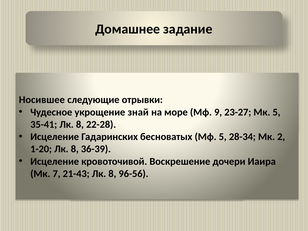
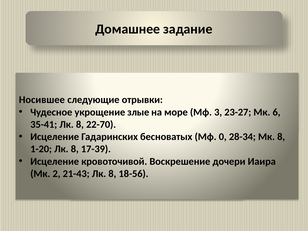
знай: знай -> злые
9: 9 -> 3
Мк 5: 5 -> 6
22-28: 22-28 -> 22-70
Мф 5: 5 -> 0
Мк 2: 2 -> 8
36-39: 36-39 -> 17-39
7: 7 -> 2
96-56: 96-56 -> 18-56
